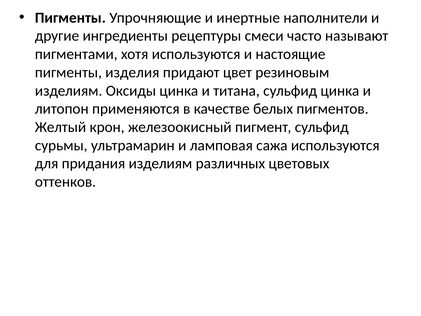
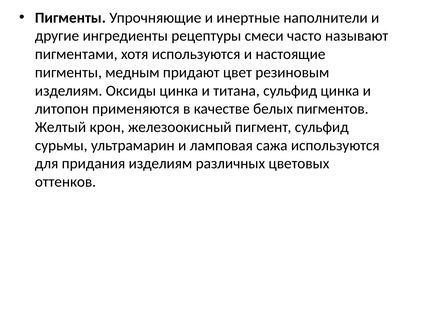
изделия: изделия -> медным
